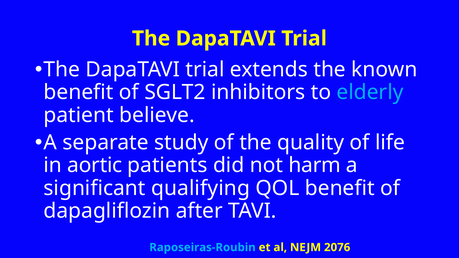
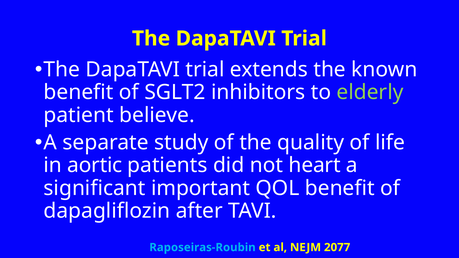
elderly colour: light blue -> light green
harm: harm -> heart
qualifying: qualifying -> important
2076: 2076 -> 2077
